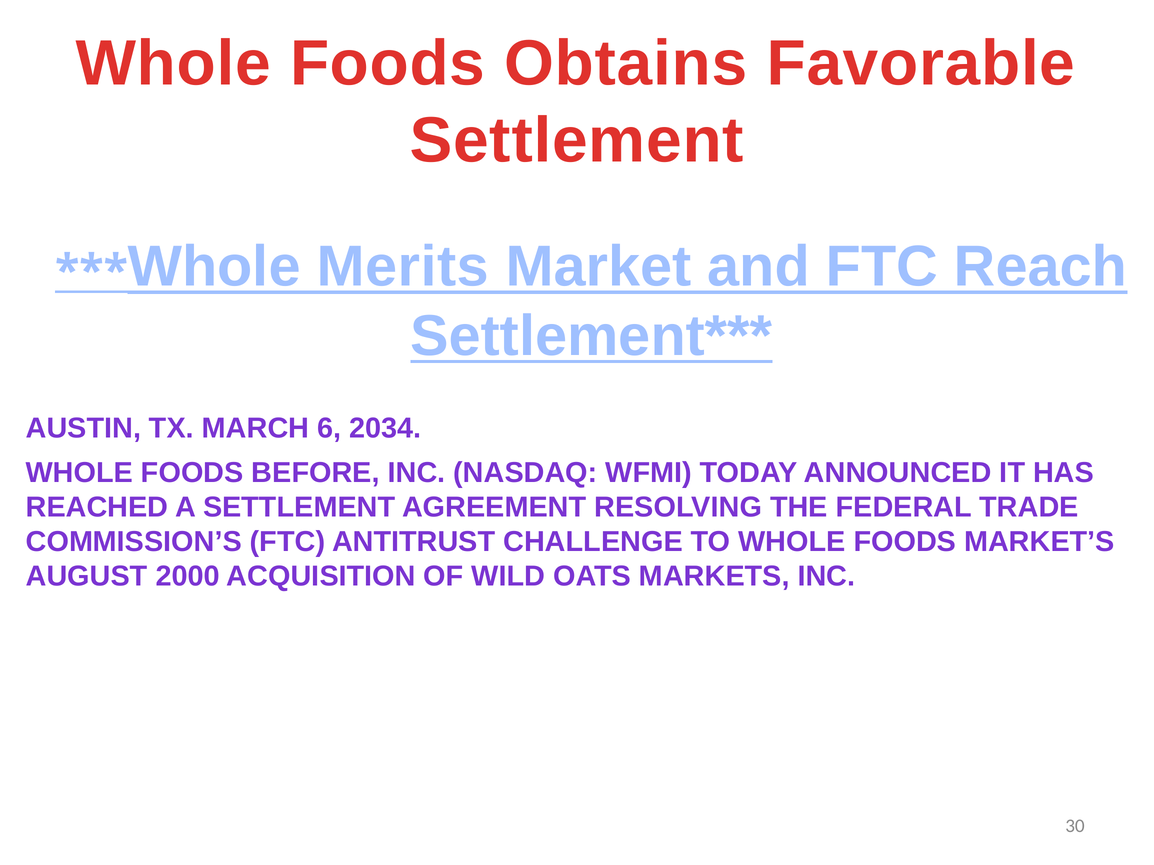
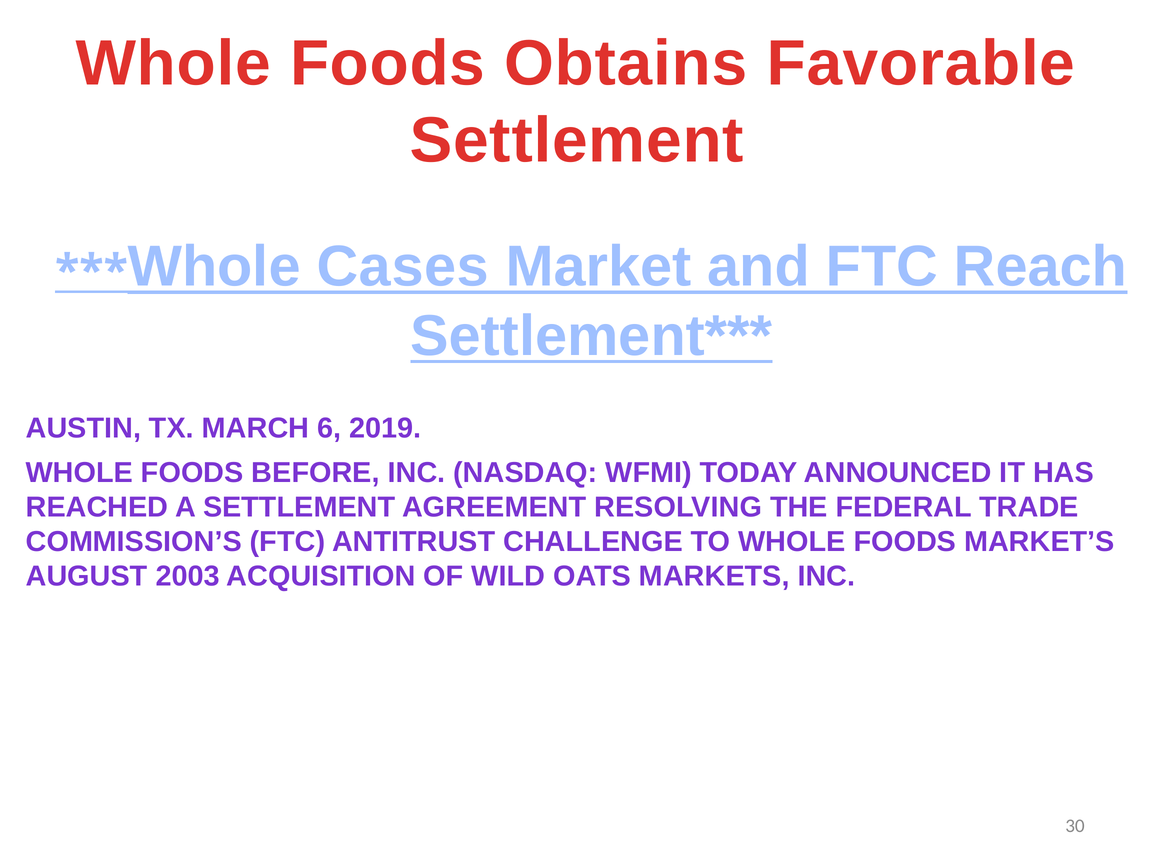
Merits: Merits -> Cases
2034: 2034 -> 2019
2000: 2000 -> 2003
